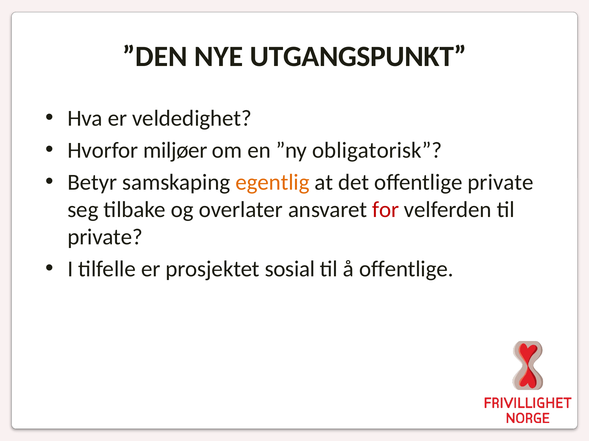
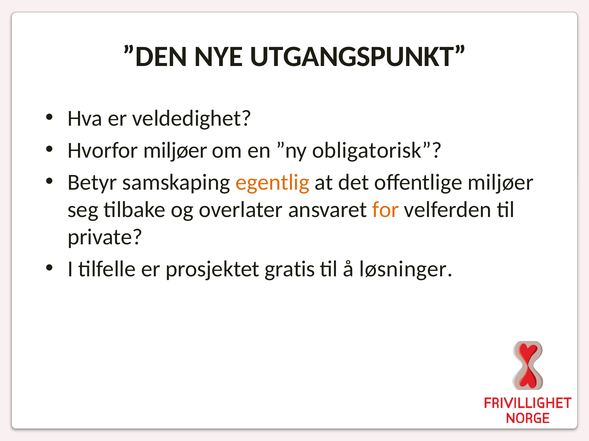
offentlige private: private -> miljøer
for colour: red -> orange
sosial: sosial -> gratis
å offentlige: offentlige -> løsninger
